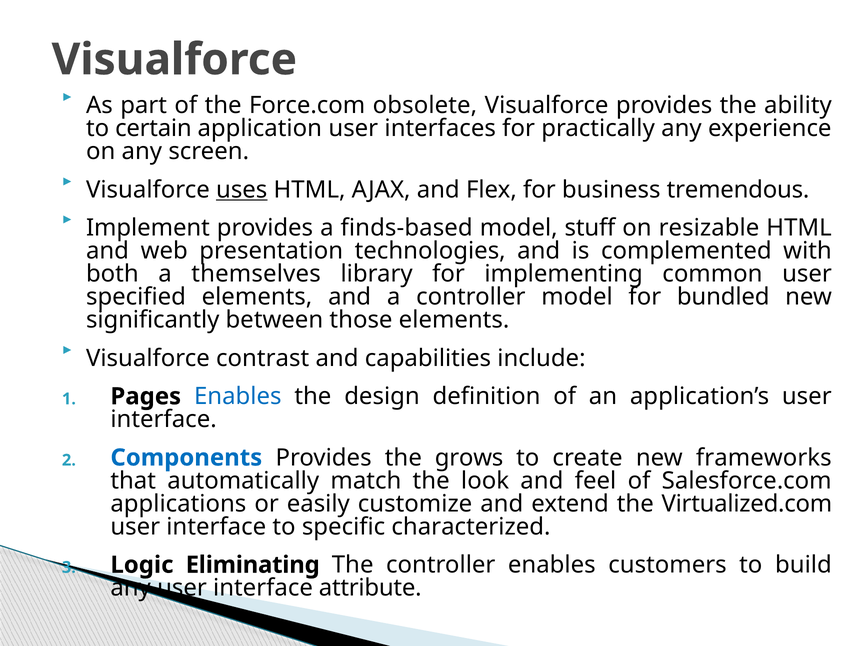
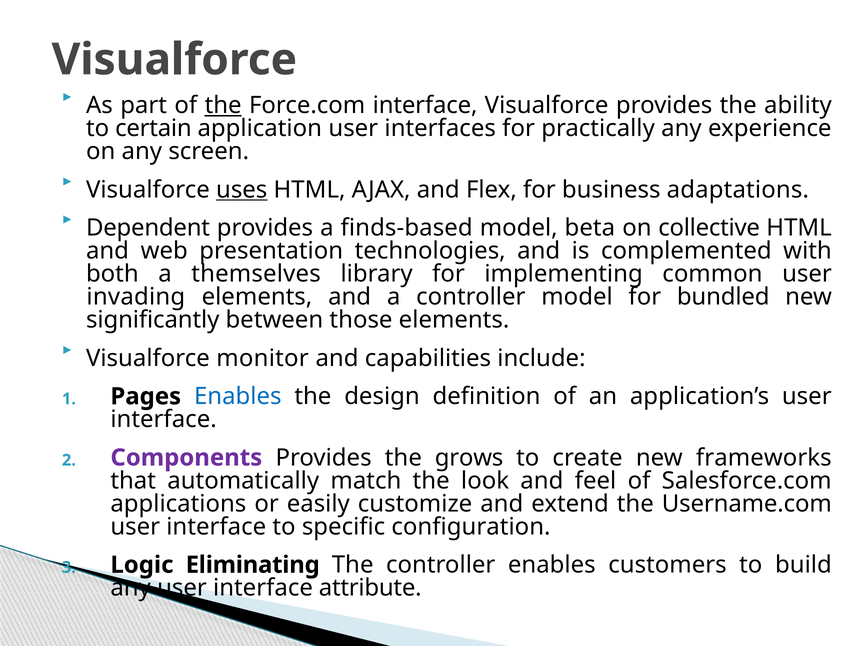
the at (223, 106) underline: none -> present
Force.com obsolete: obsolete -> interface
tremendous: tremendous -> adaptations
Implement: Implement -> Dependent
stuff: stuff -> beta
resizable: resizable -> collective
specified: specified -> invading
contrast: contrast -> monitor
Components colour: blue -> purple
Virtualized.com: Virtualized.com -> Username.com
characterized: characterized -> configuration
